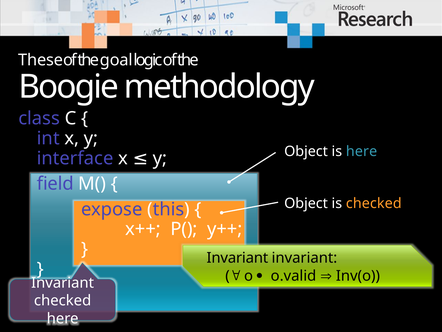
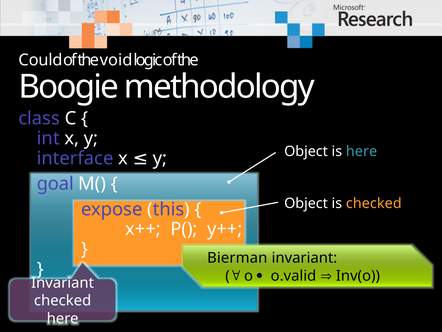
These: These -> Could
goal: goal -> void
field: field -> goal
Invariant at (237, 258): Invariant -> Bierman
